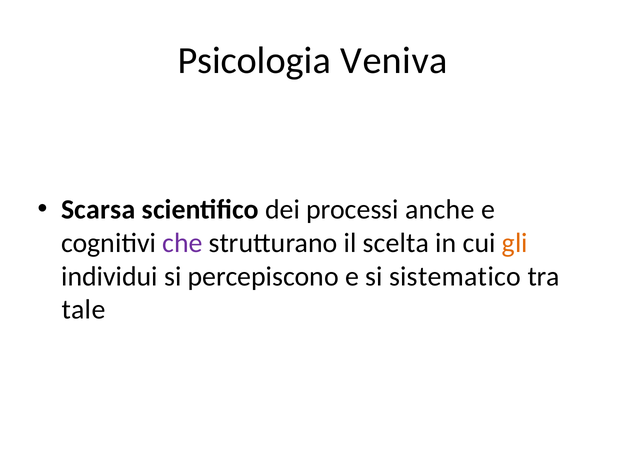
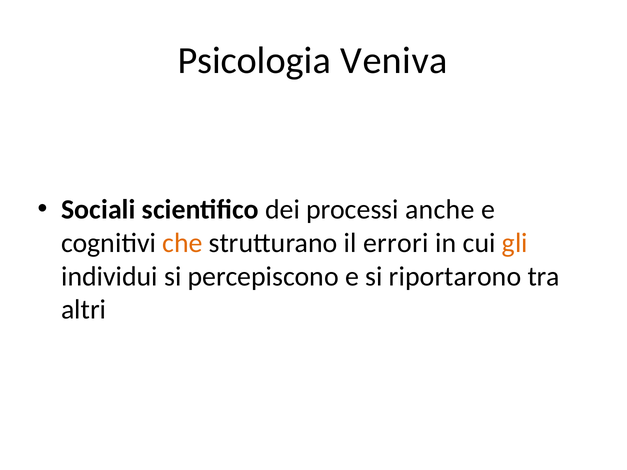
Scarsa: Scarsa -> Sociali
che colour: purple -> orange
scelta: scelta -> errori
sistematico: sistematico -> riportarono
tale: tale -> altri
